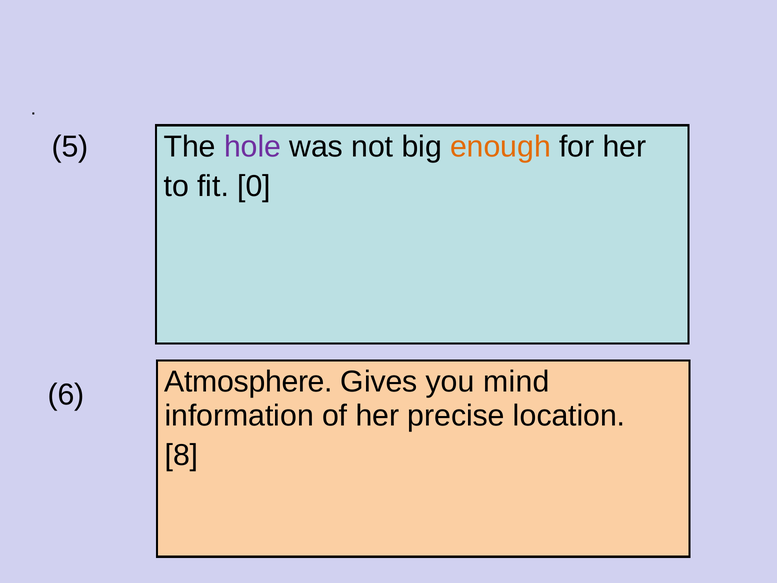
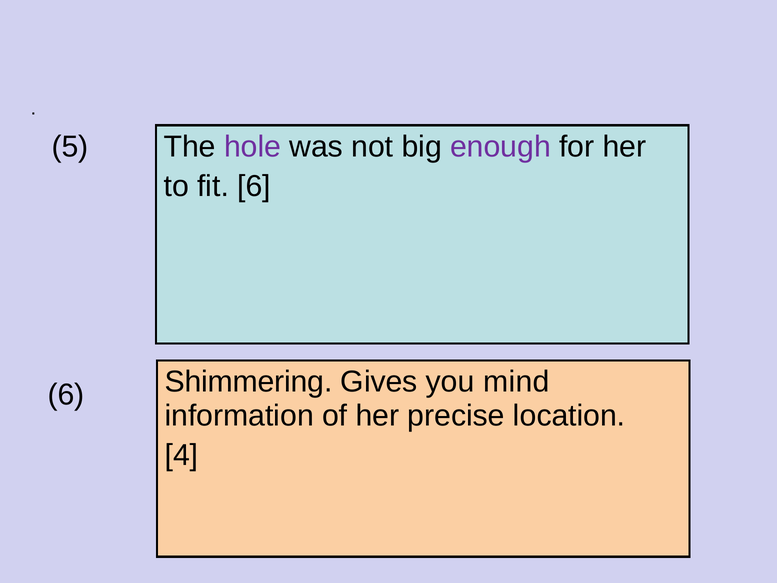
enough colour: orange -> purple
fit 0: 0 -> 6
Atmosphere: Atmosphere -> Shimmering
8: 8 -> 4
